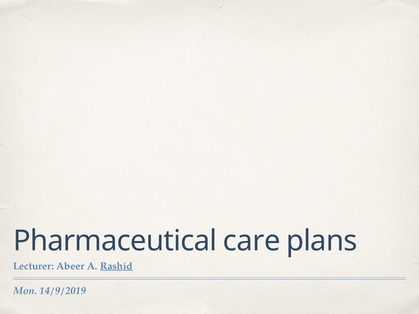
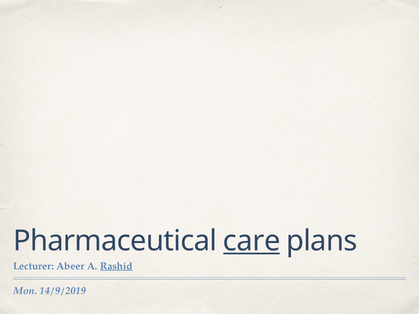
care underline: none -> present
